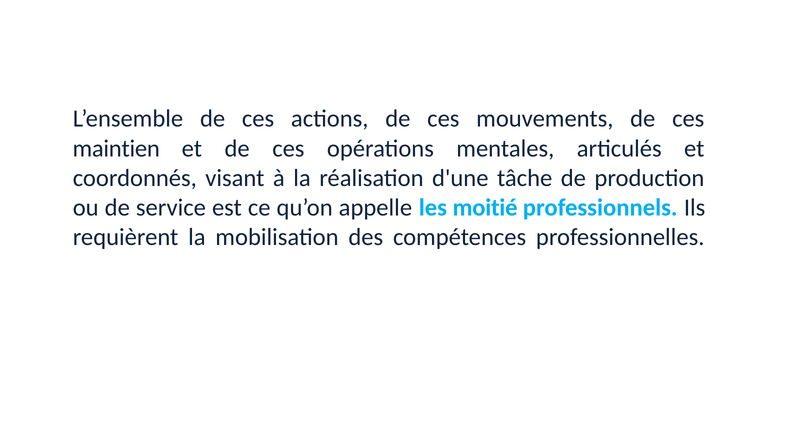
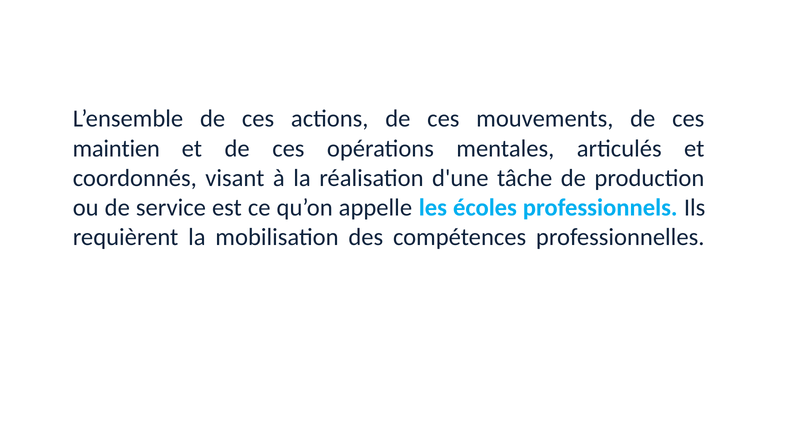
moitié: moitié -> écoles
